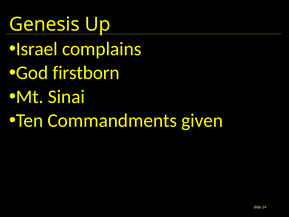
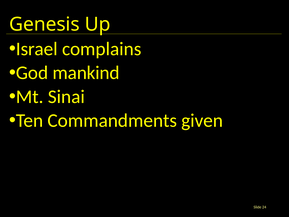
firstborn: firstborn -> mankind
